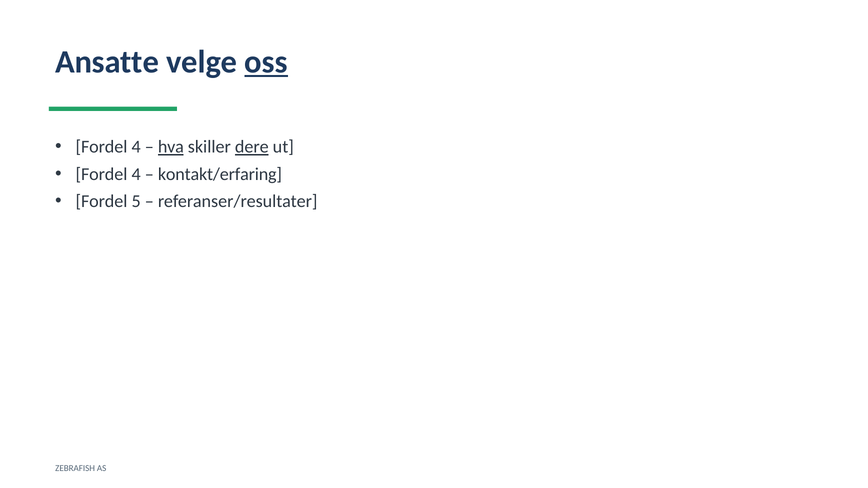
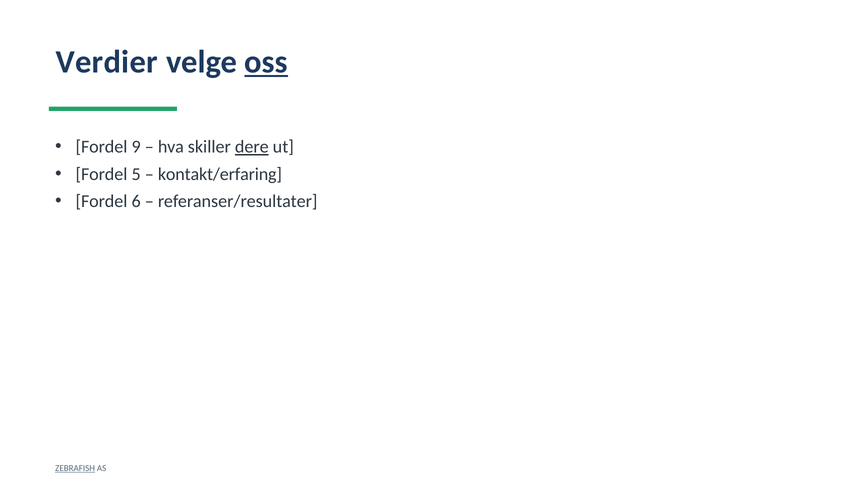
Ansatte: Ansatte -> Verdier
4 at (136, 147): 4 -> 9
hva underline: present -> none
4 at (136, 174): 4 -> 5
5: 5 -> 6
ZEBRAFISH underline: none -> present
